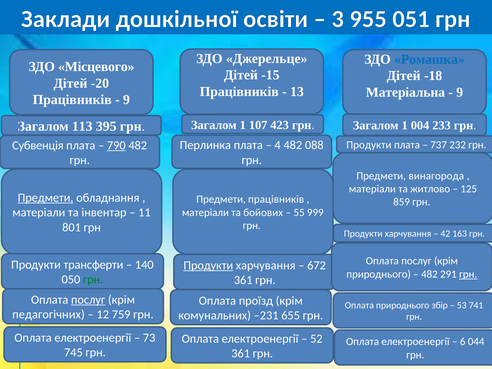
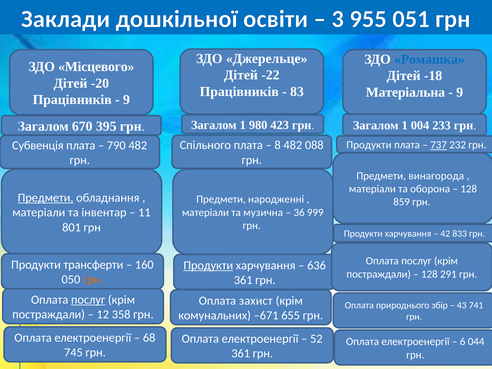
-15: -15 -> -22
13: 13 -> 83
113: 113 -> 670
107: 107 -> 980
Перлинка: Перлинка -> Спільного
4: 4 -> 8
790 underline: present -> none
737 underline: none -> present
житлово: житлово -> оборона
125 at (469, 189): 125 -> 128
Предмети працівників: працівників -> народженні
бойових: бойових -> музична
55: 55 -> 36
163: 163 -> 833
140: 140 -> 160
672: 672 -> 636
природнього at (379, 274): природнього -> постраждали
482 at (429, 274): 482 -> 128
грн at (468, 274) underline: present -> none
грн at (93, 279) colour: green -> orange
проїзд: проїзд -> захист
53: 53 -> 43
педагогічних at (49, 314): педагогічних -> постраждали
759: 759 -> 358
–231: –231 -> –671
73: 73 -> 68
